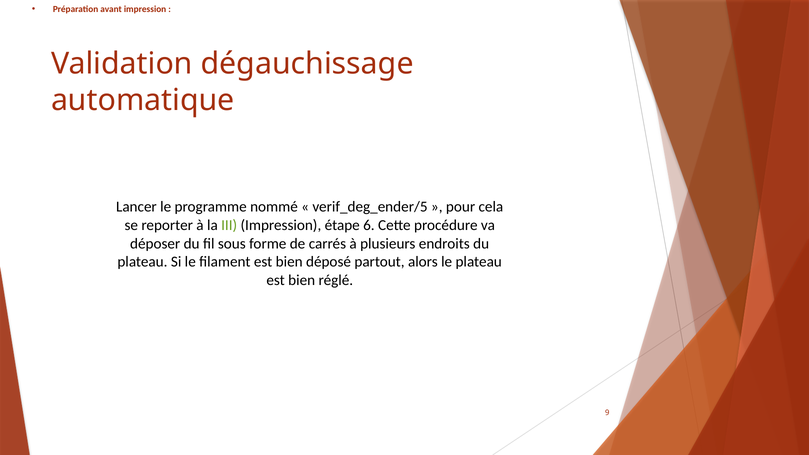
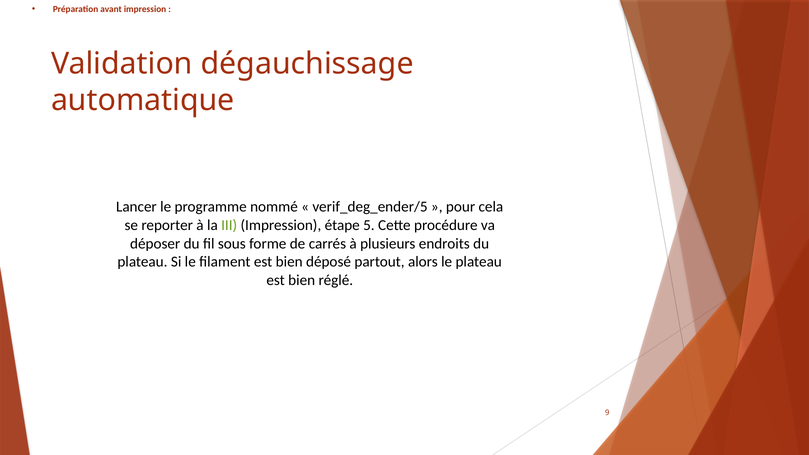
6: 6 -> 5
